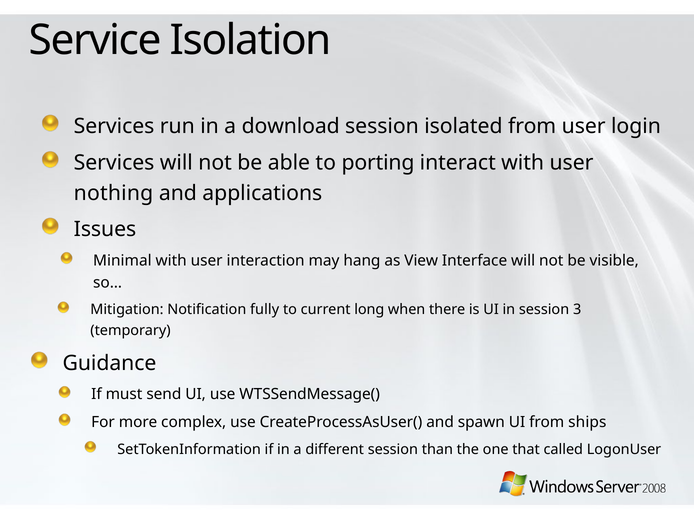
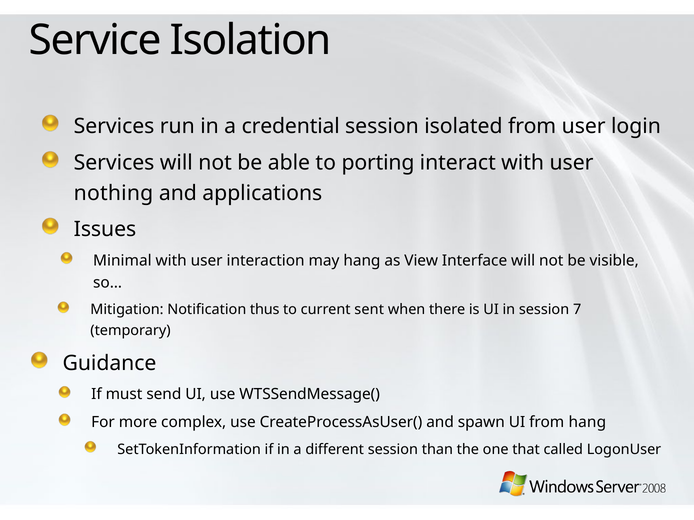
download: download -> credential
fully: fully -> thus
long: long -> sent
3: 3 -> 7
from ships: ships -> hang
